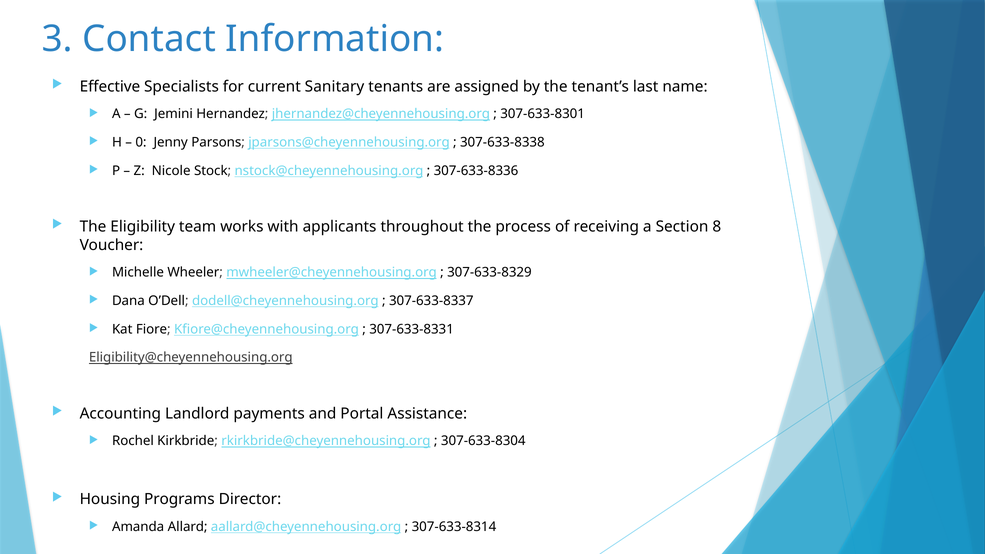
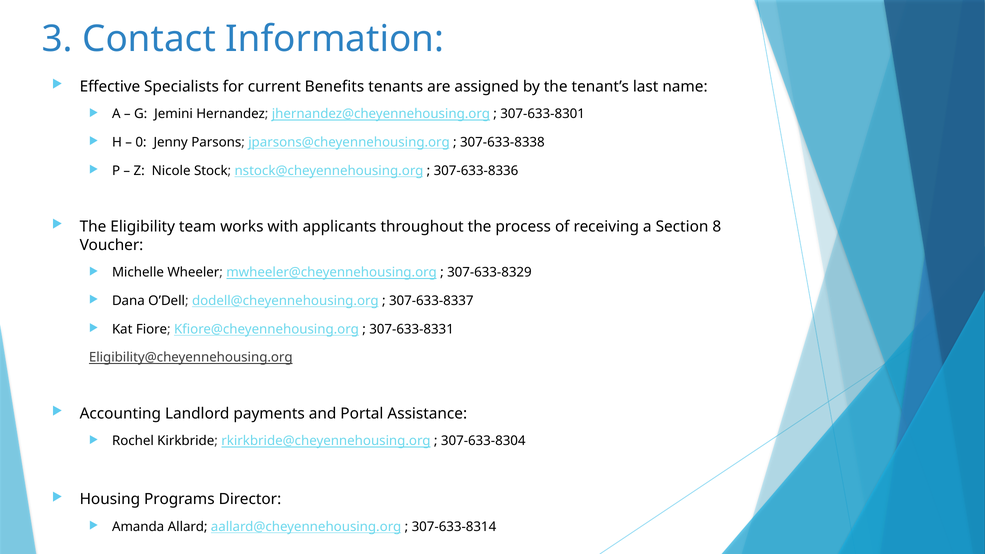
Sanitary: Sanitary -> Benefits
